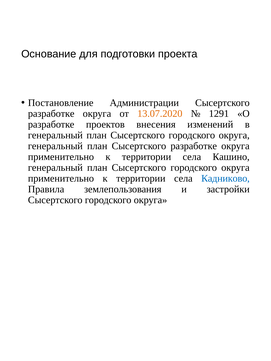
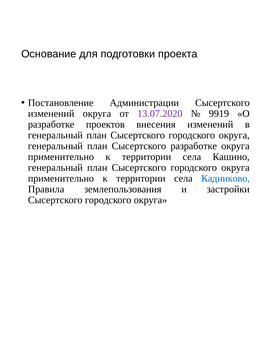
разработке at (51, 114): разработке -> изменений
13.07.2020 colour: orange -> purple
1291: 1291 -> 9919
